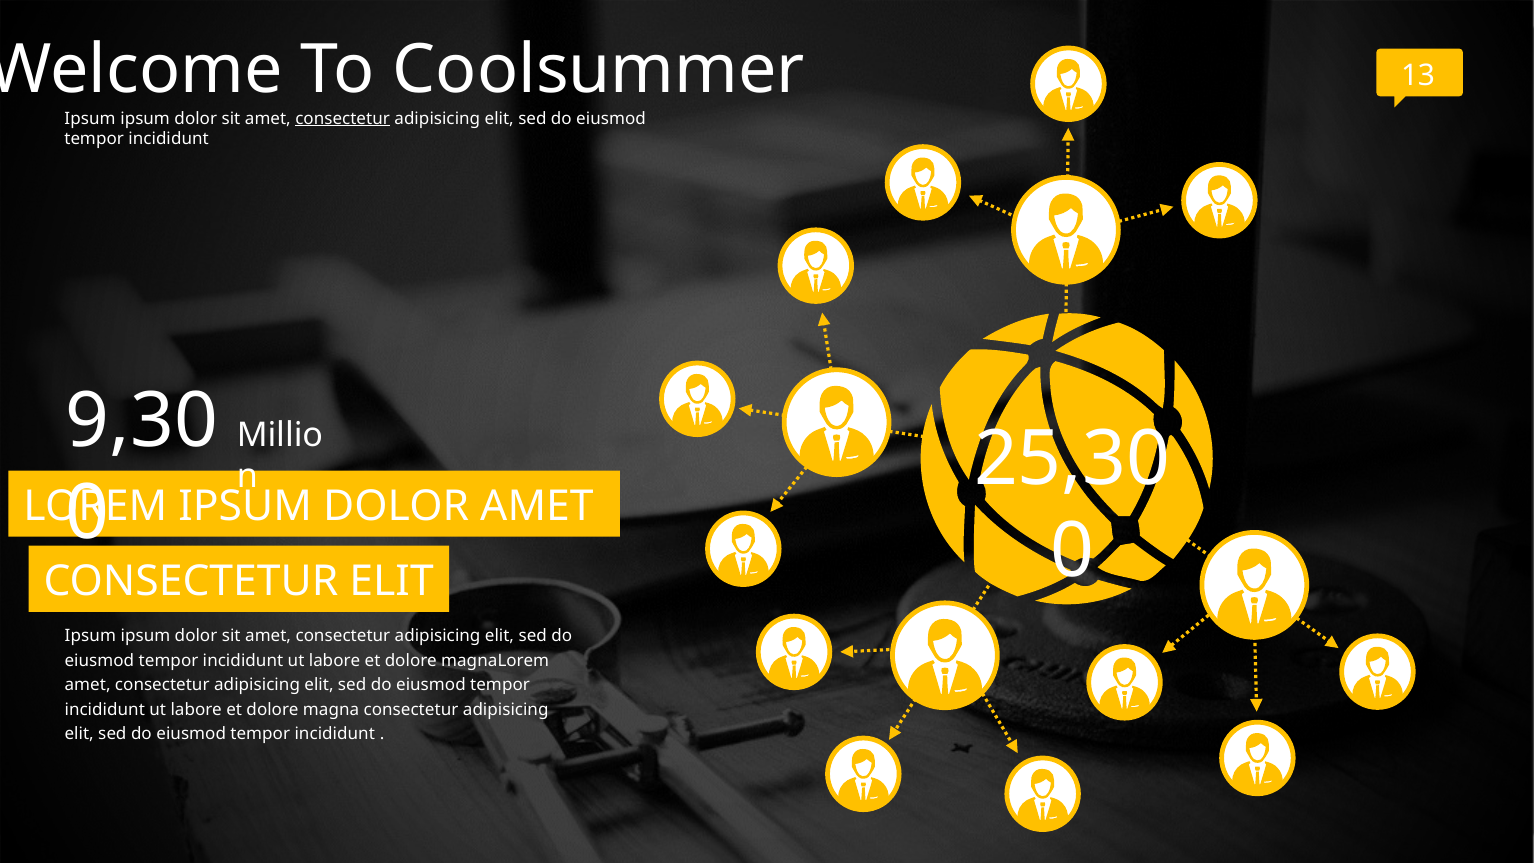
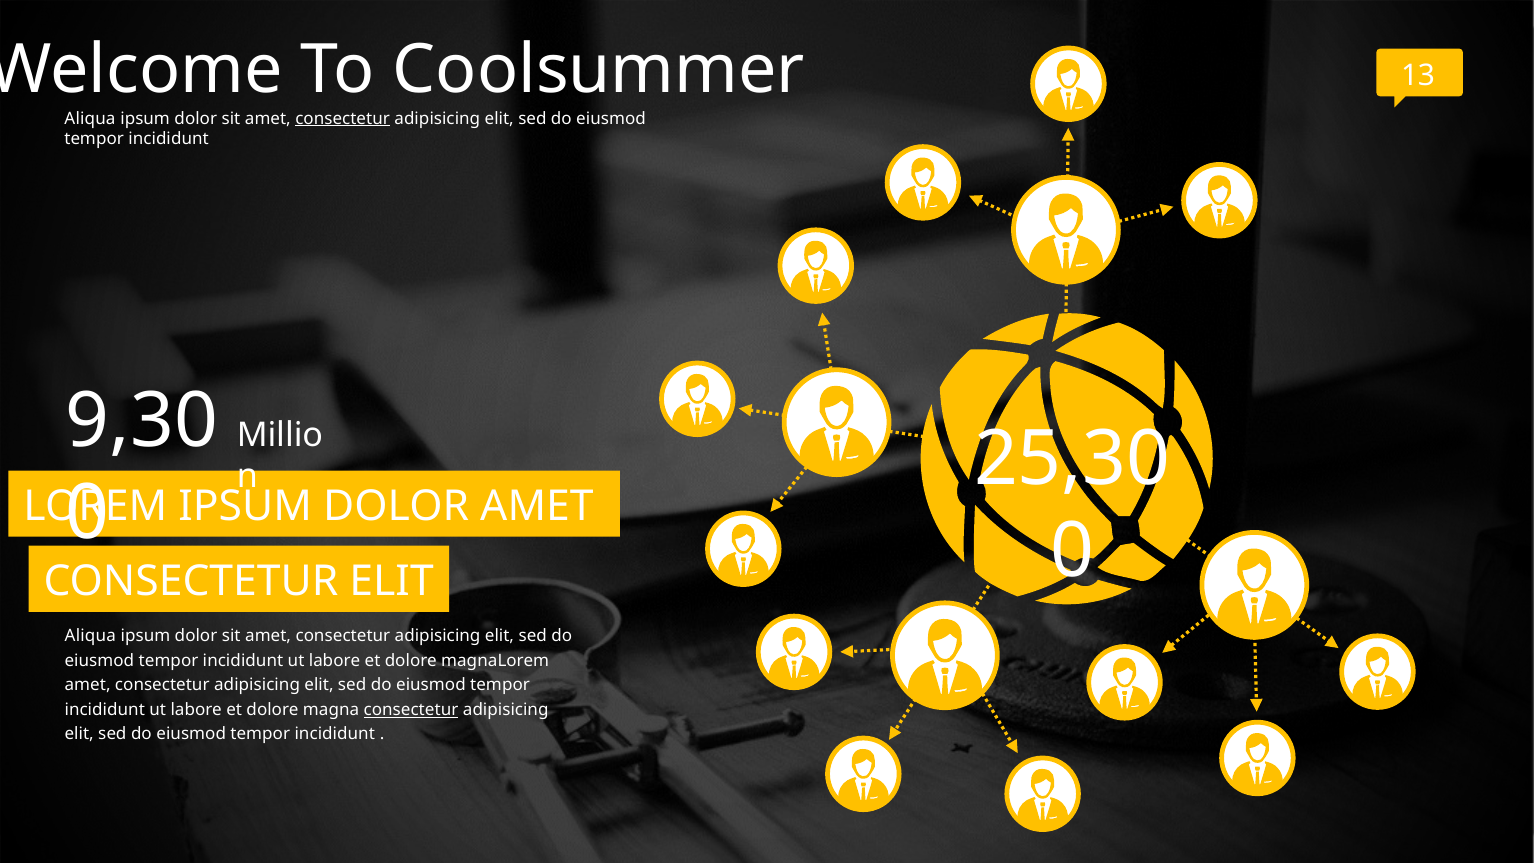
Ipsum at (90, 119): Ipsum -> Aliqua
Ipsum at (90, 636): Ipsum -> Aliqua
consectetur at (411, 710) underline: none -> present
